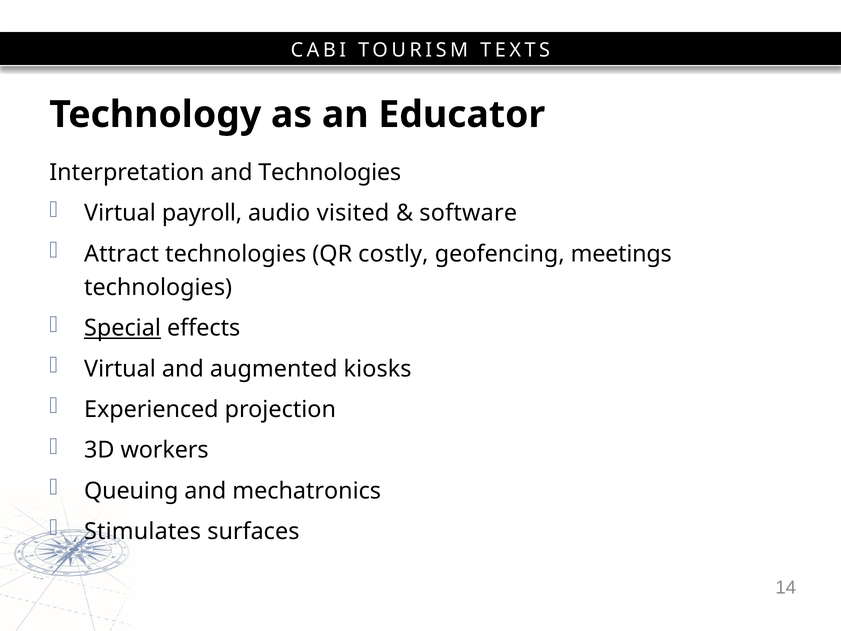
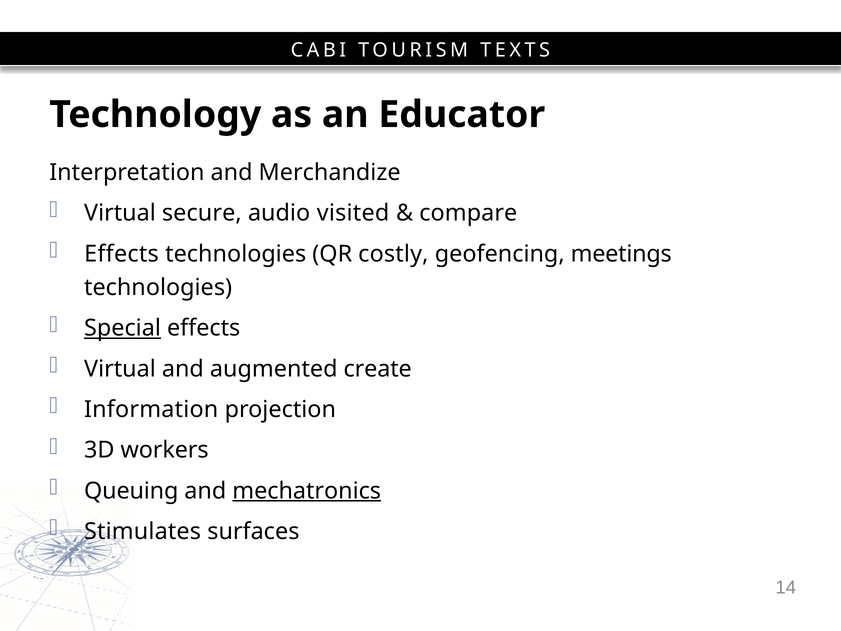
and Technologies: Technologies -> Merchandize
payroll: payroll -> secure
software: software -> compare
Attract at (122, 254): Attract -> Effects
kiosks: kiosks -> create
Experienced: Experienced -> Information
mechatronics underline: none -> present
